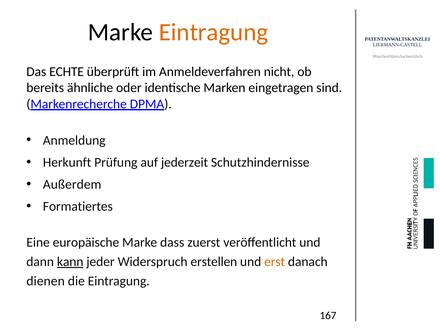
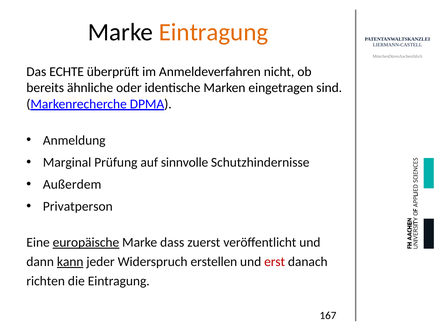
Herkunft: Herkunft -> Marginal
jederzeit: jederzeit -> sinnvolle
Formatiertes: Formatiertes -> Privatperson
europäische underline: none -> present
erst colour: orange -> red
dienen: dienen -> richten
